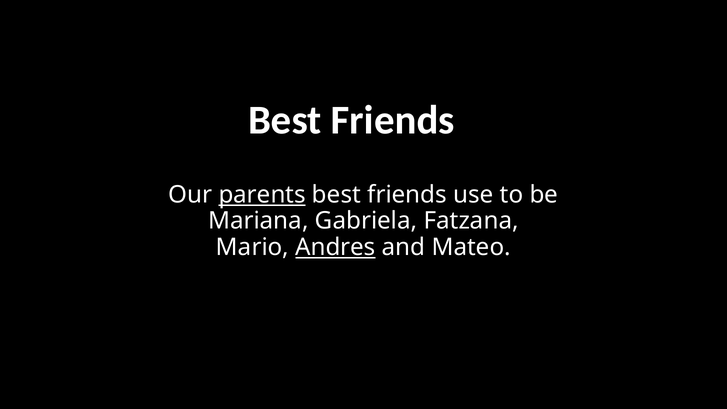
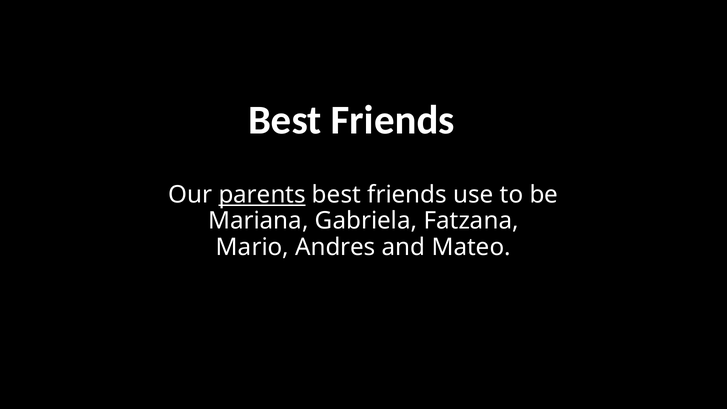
Andres underline: present -> none
